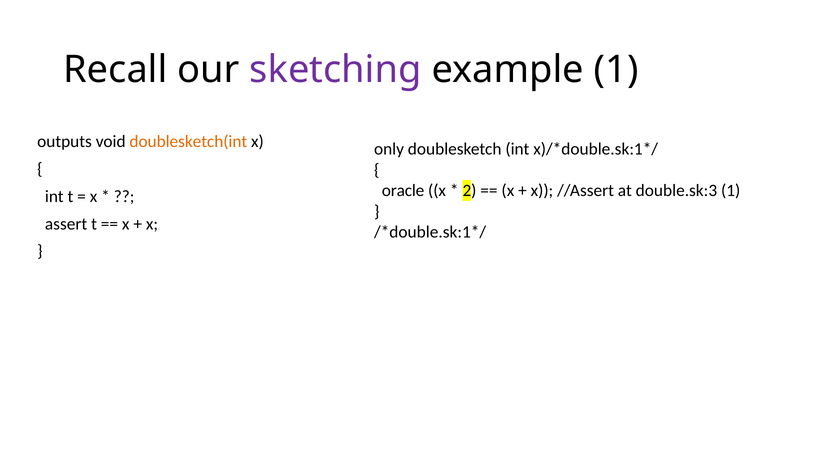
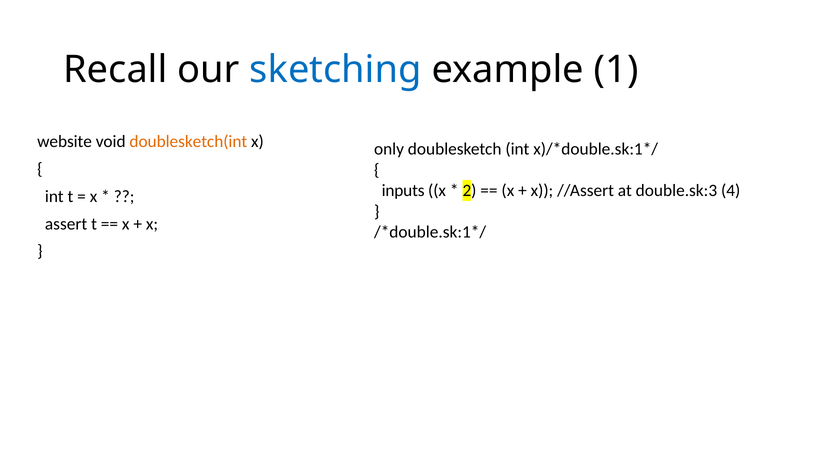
sketching colour: purple -> blue
outputs: outputs -> website
oracle: oracle -> inputs
double.sk:3 1: 1 -> 4
